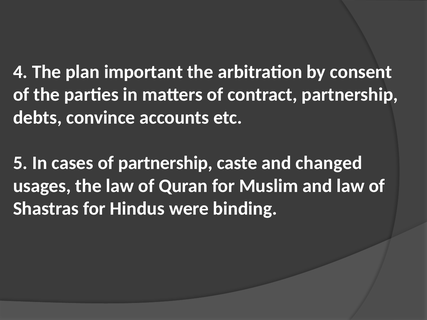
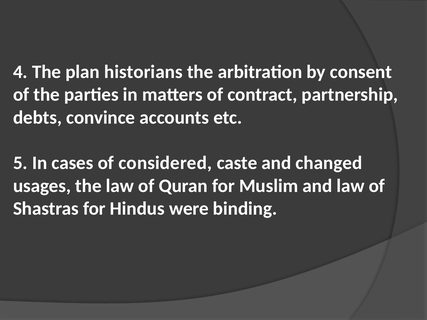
important: important -> historians
of partnership: partnership -> considered
